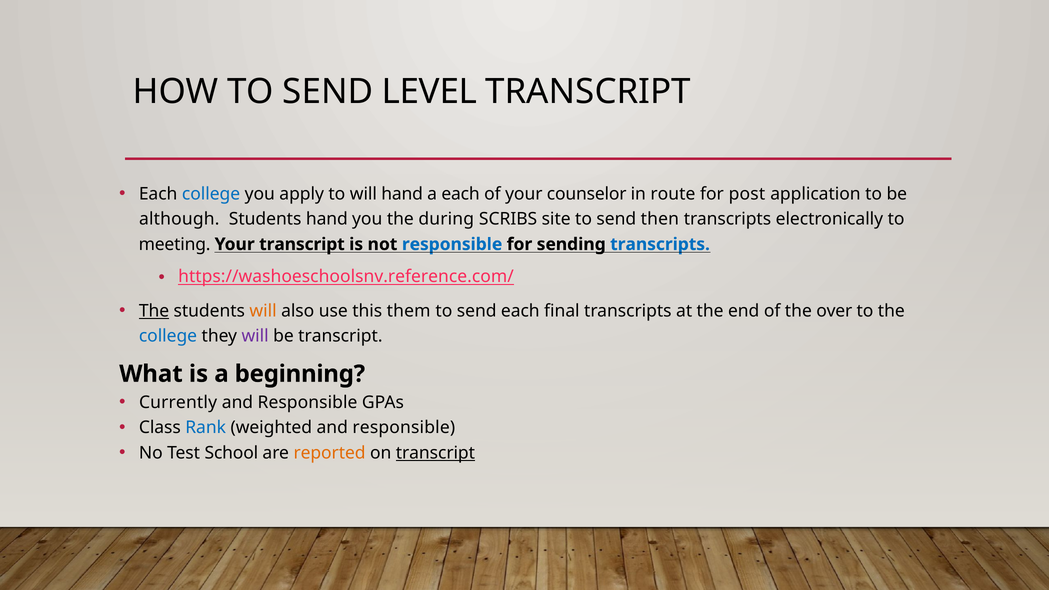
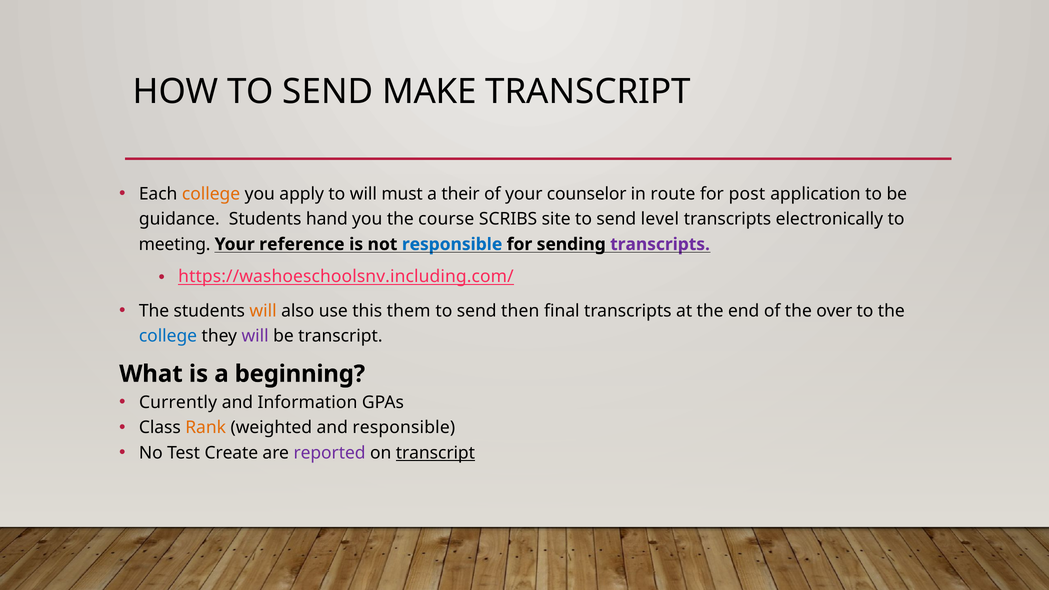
LEVEL: LEVEL -> MAKE
college at (211, 194) colour: blue -> orange
will hand: hand -> must
a each: each -> their
although: although -> guidance
during: during -> course
then: then -> level
Your transcript: transcript -> reference
transcripts at (660, 244) colour: blue -> purple
https://washoeschoolsnv.reference.com/: https://washoeschoolsnv.reference.com/ -> https://washoeschoolsnv.including.com/
The at (154, 311) underline: present -> none
send each: each -> then
Responsible at (308, 403): Responsible -> Information
Rank colour: blue -> orange
School: School -> Create
reported colour: orange -> purple
